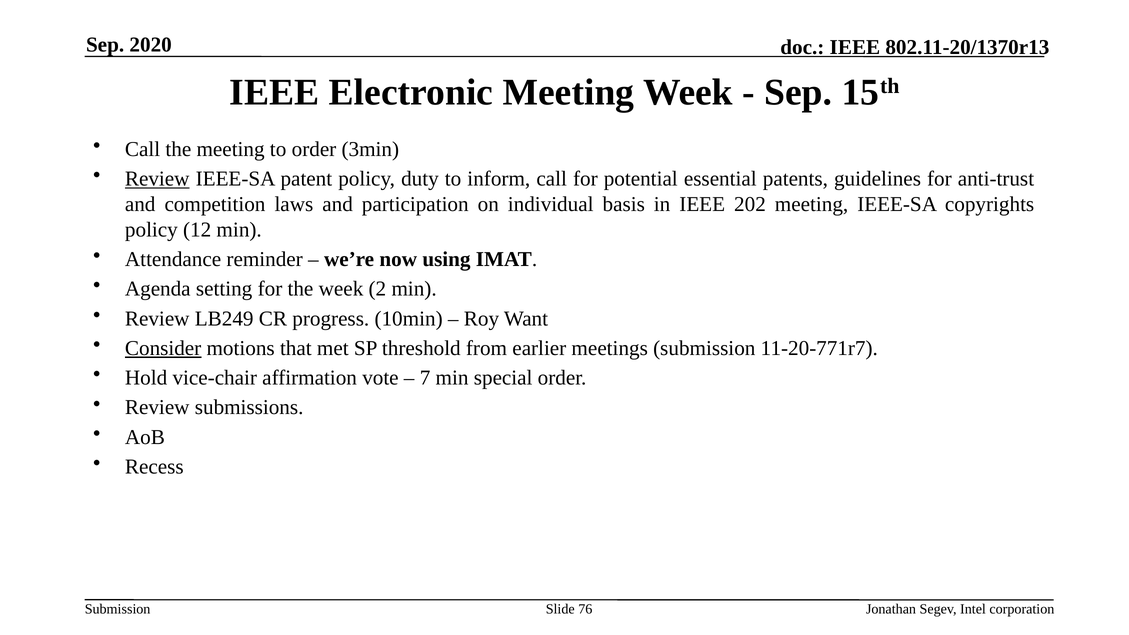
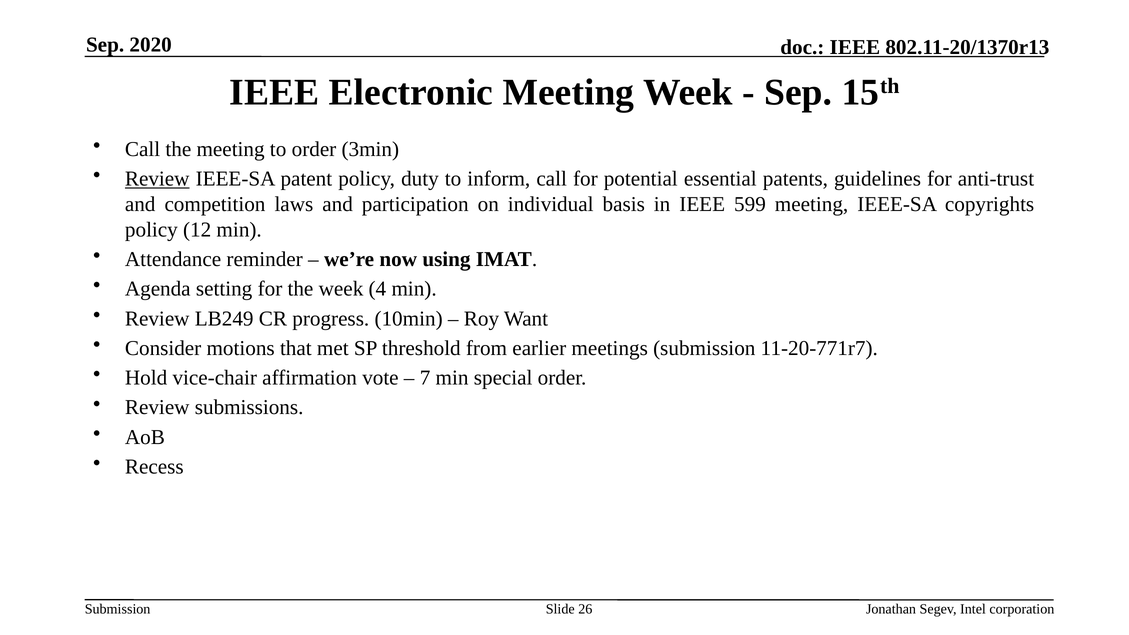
202: 202 -> 599
2: 2 -> 4
Consider underline: present -> none
76: 76 -> 26
